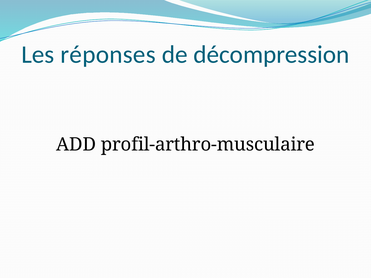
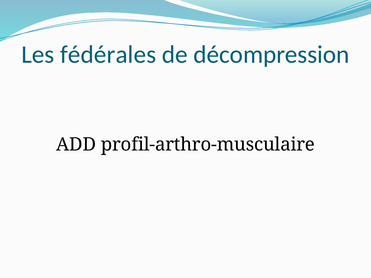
réponses: réponses -> fédérales
